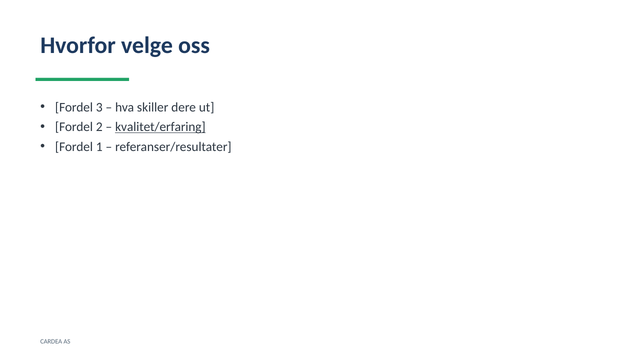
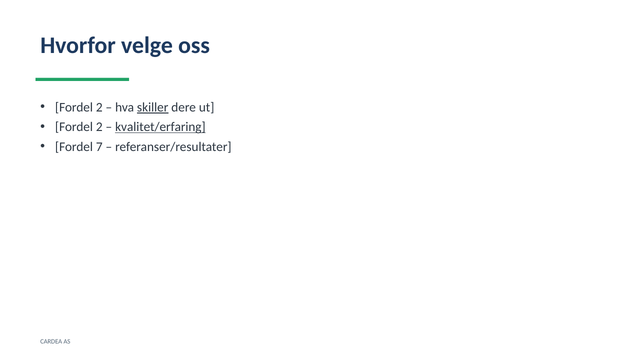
3 at (99, 107): 3 -> 2
skiller underline: none -> present
1: 1 -> 7
